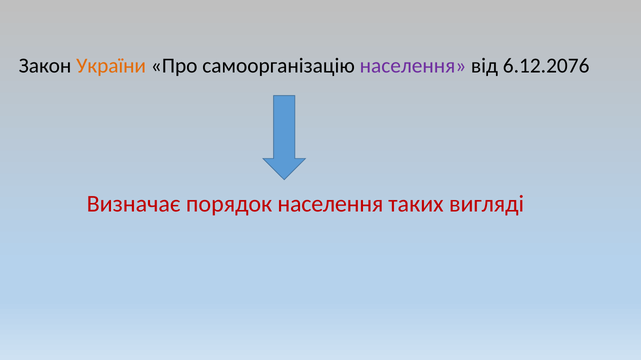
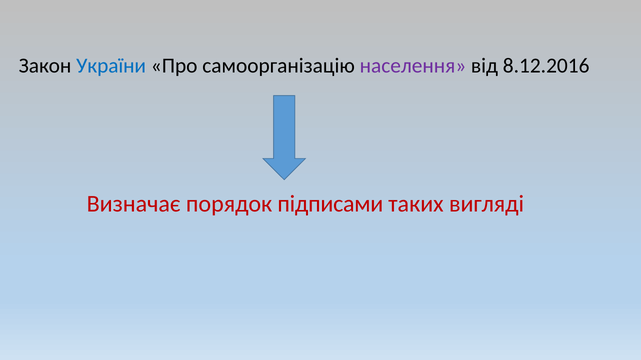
України colour: orange -> blue
6.12.2076: 6.12.2076 -> 8.12.2016
порядок населення: населення -> підписами
